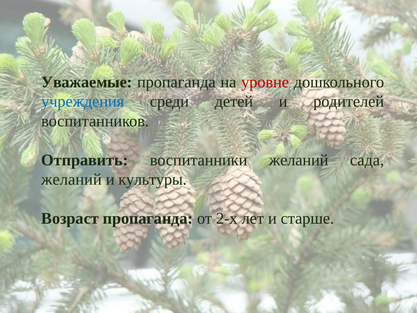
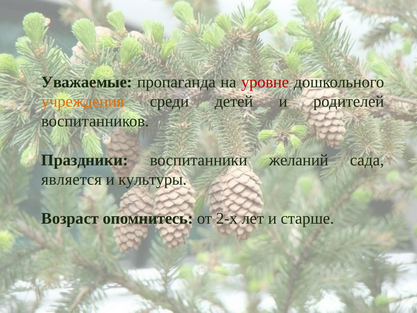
учреждения colour: blue -> orange
Отправить: Отправить -> Праздники
желаний at (71, 179): желаний -> является
Возраст пропаганда: пропаганда -> опомнитесь
